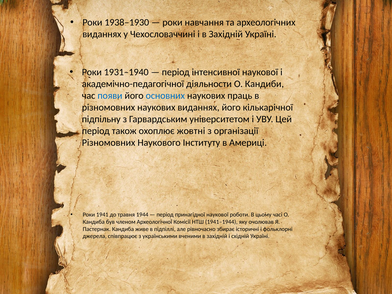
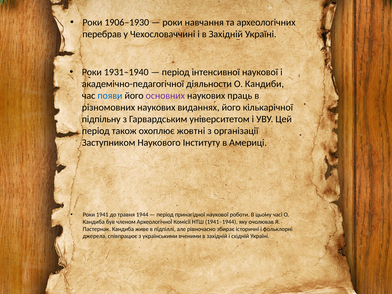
1938–1930: 1938–1930 -> 1906–1930
виданнях at (102, 34): виданнях -> перебрав
основних colour: blue -> purple
Різномовних at (109, 143): Різномовних -> Заступником
